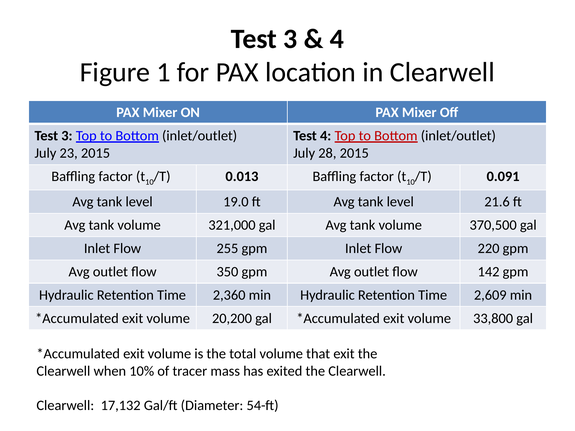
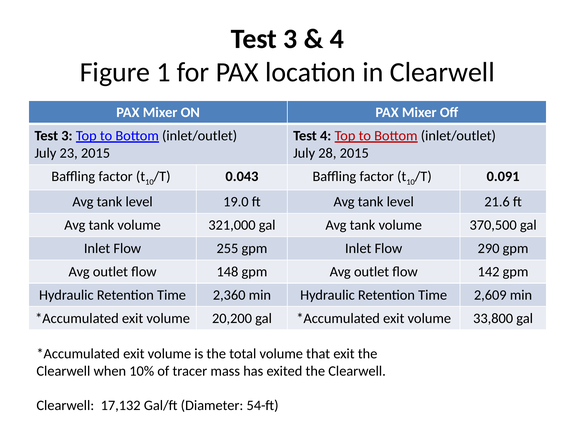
0.013: 0.013 -> 0.043
220: 220 -> 290
350: 350 -> 148
